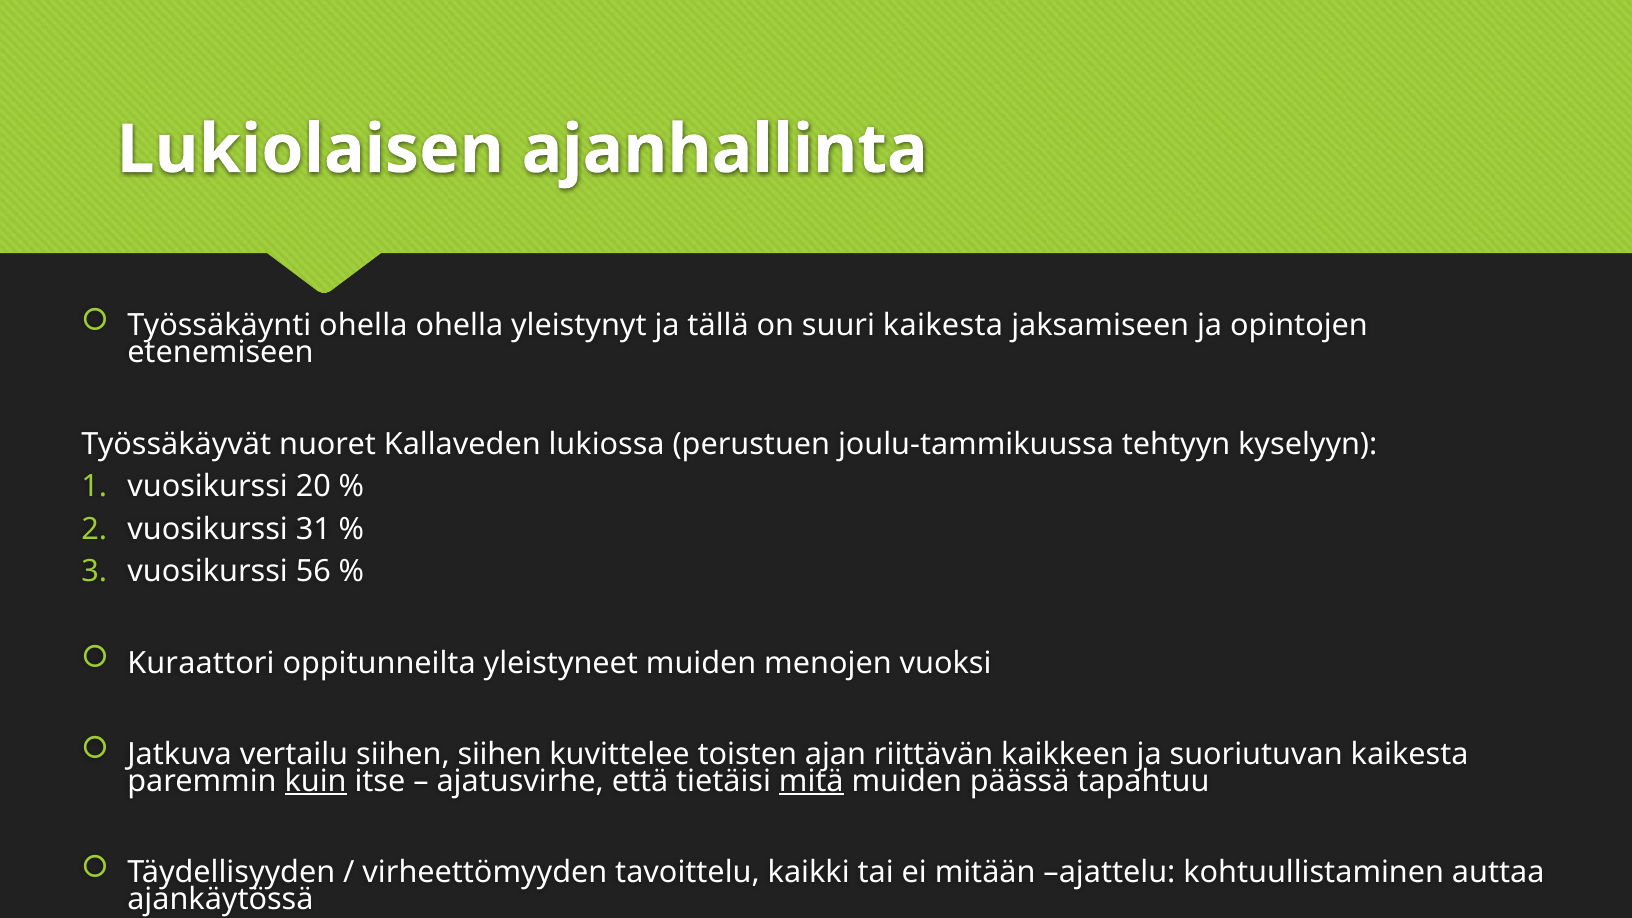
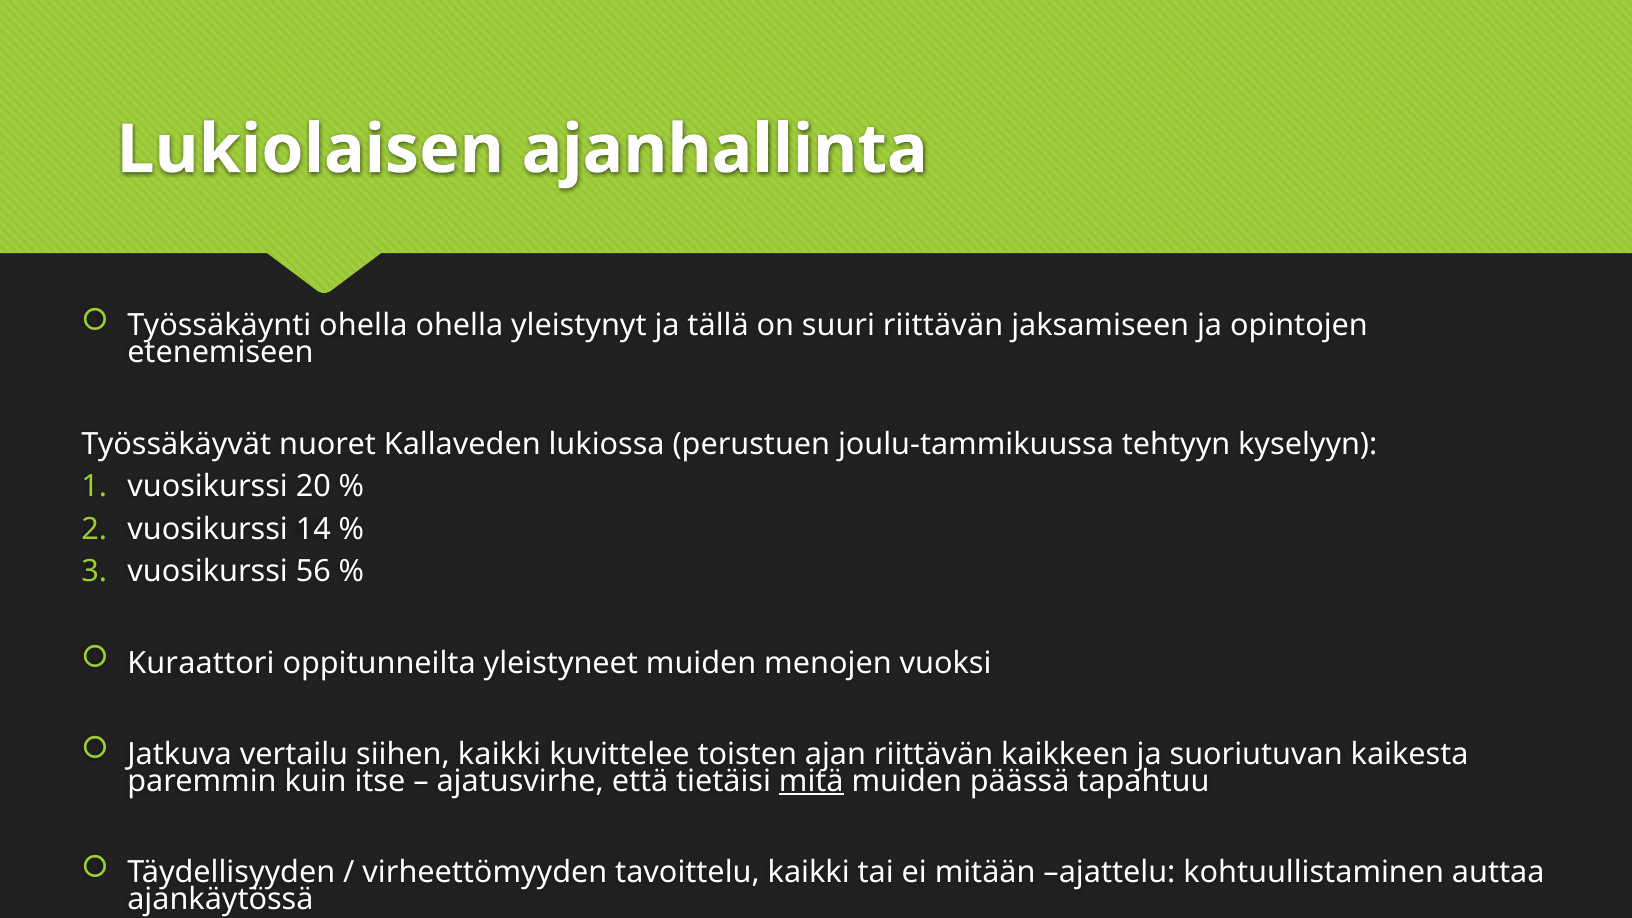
suuri kaikesta: kaikesta -> riittävän
31: 31 -> 14
siihen siihen: siihen -> kaikki
kuin underline: present -> none
